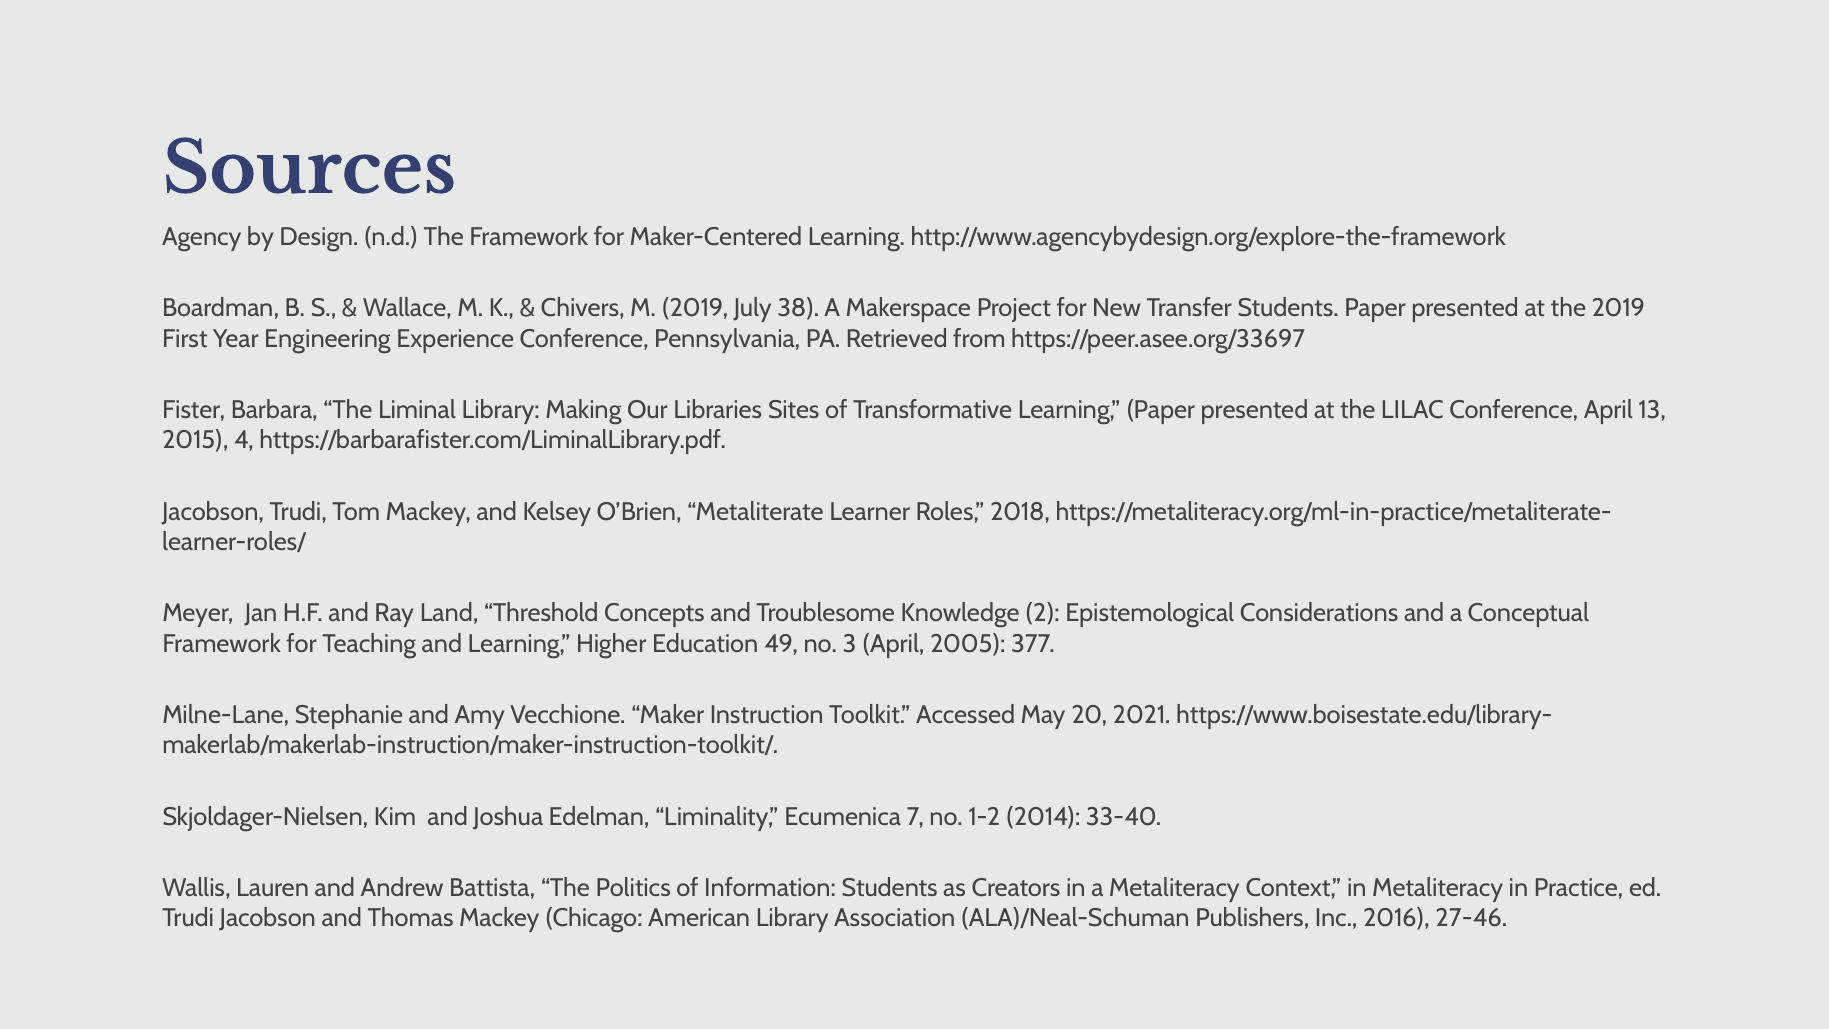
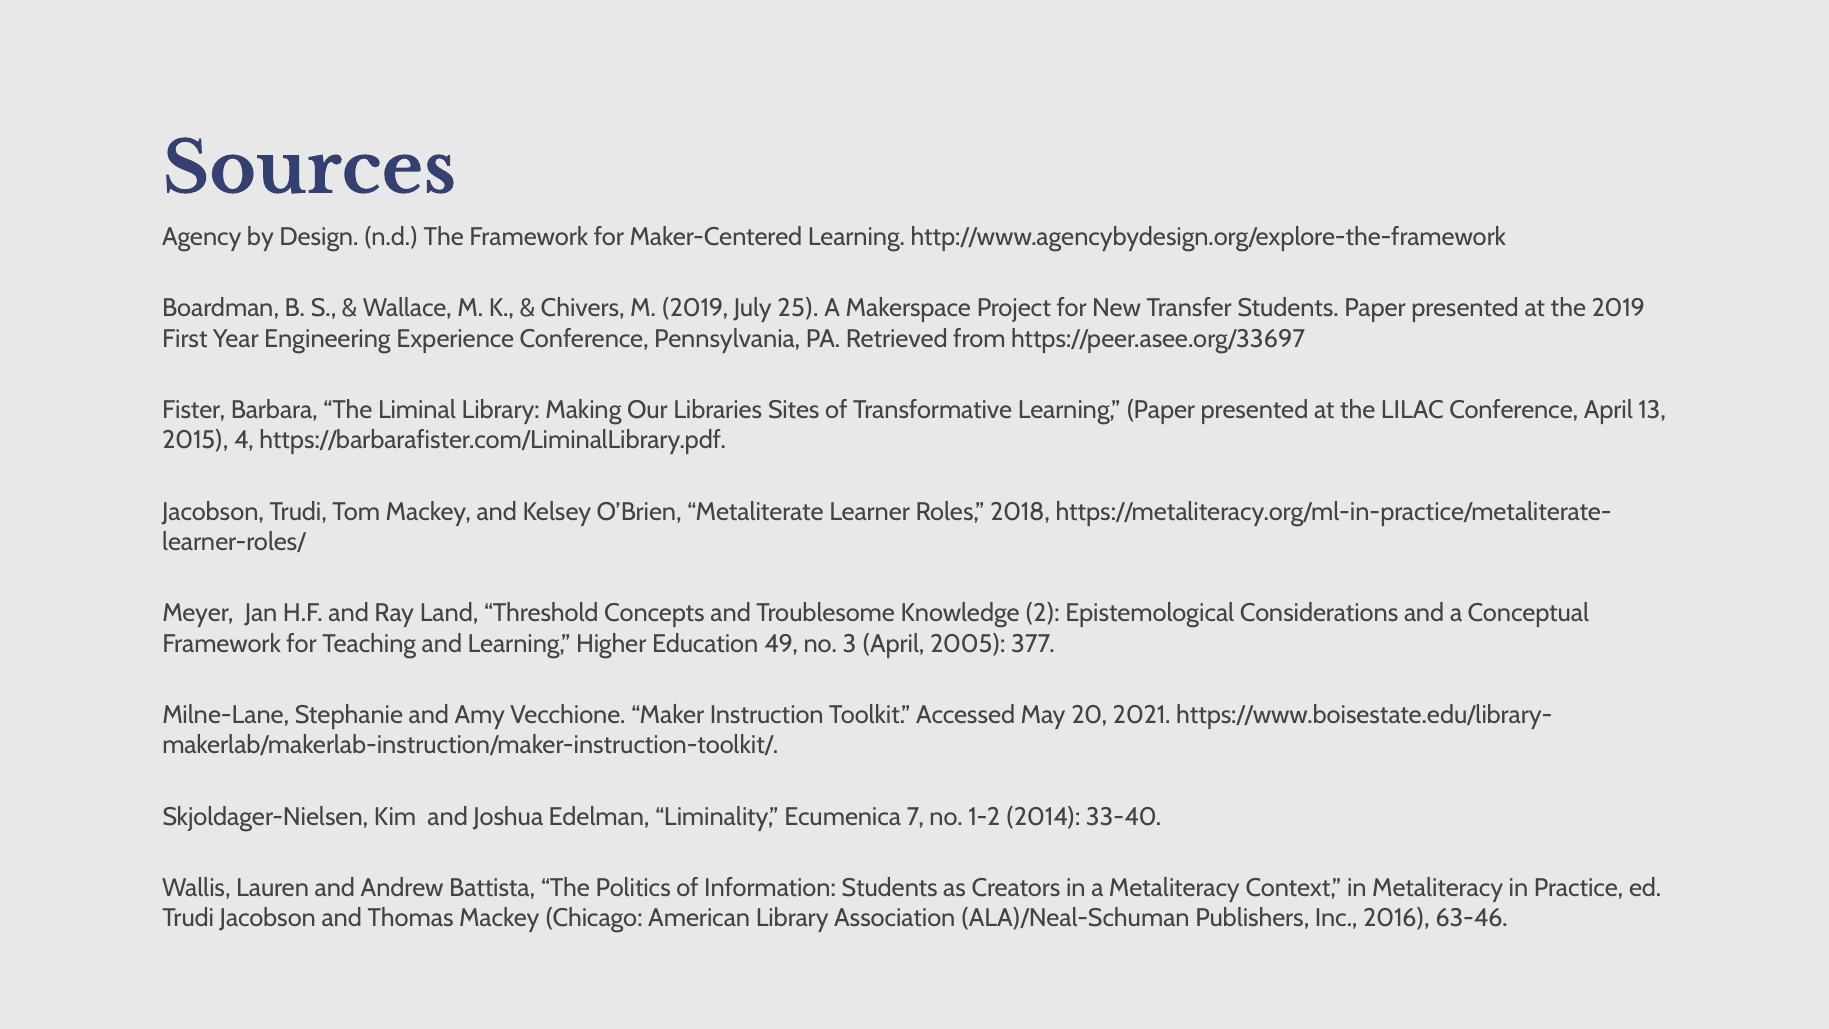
38: 38 -> 25
27-46: 27-46 -> 63-46
